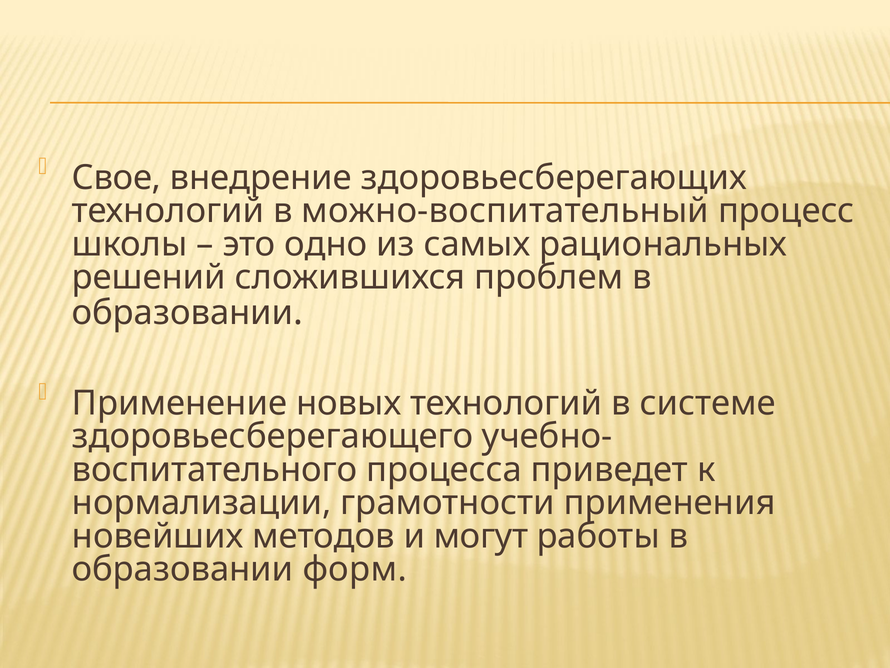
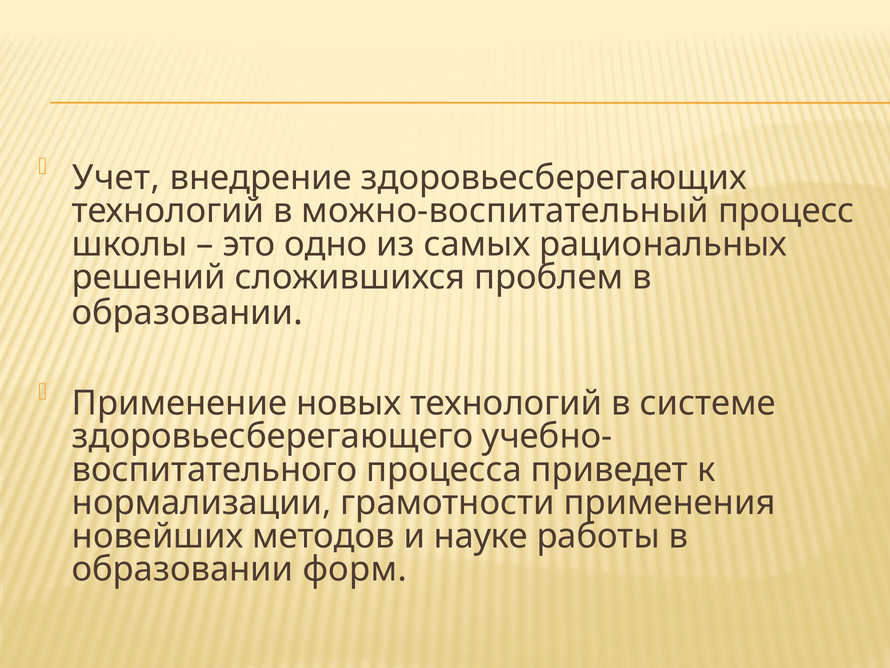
Свое: Свое -> Учет
могут: могут -> науке
